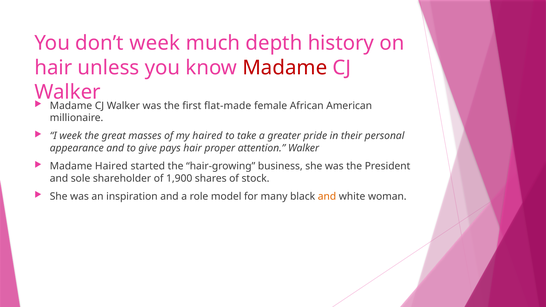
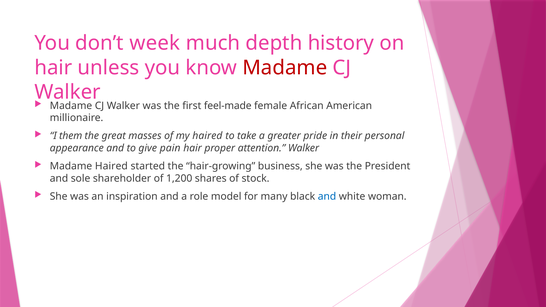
flat-made: flat-made -> feel-made
I week: week -> them
pays: pays -> pain
1,900: 1,900 -> 1,200
and at (327, 196) colour: orange -> blue
